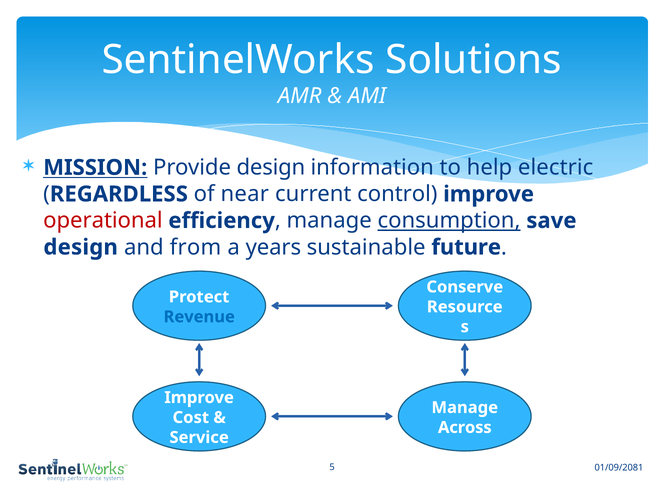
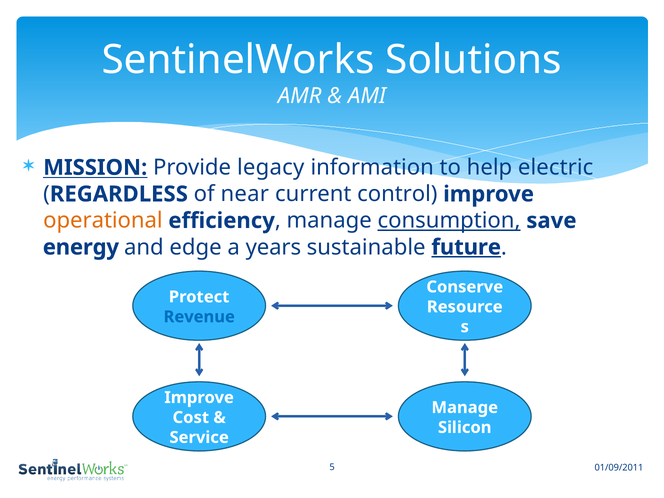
Provide design: design -> legacy
operational colour: red -> orange
design at (81, 247): design -> energy
from: from -> edge
future underline: none -> present
Across: Across -> Silicon
01/09/2081: 01/09/2081 -> 01/09/2011
